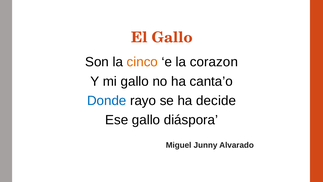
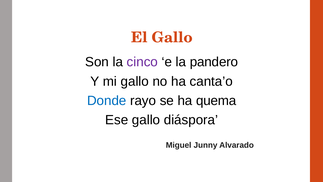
cinco colour: orange -> purple
corazon: corazon -> pandero
decide: decide -> quema
